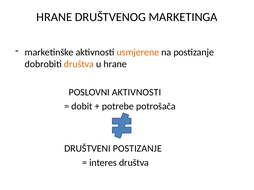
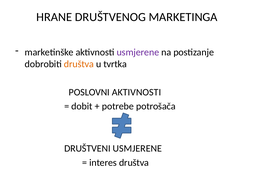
usmjerene at (138, 52) colour: orange -> purple
u hrane: hrane -> tvrtka
DRUŠTVENI POSTIZANJE: POSTIZANJE -> USMJERENE
